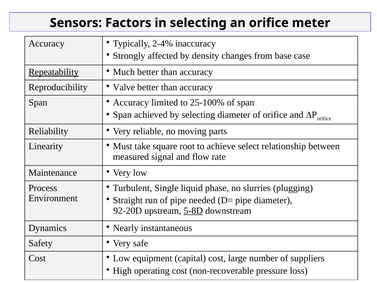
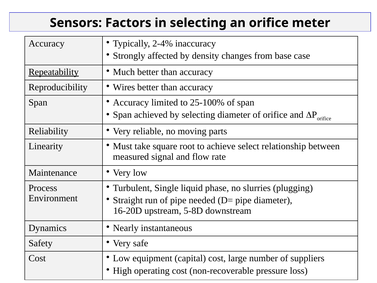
Valve: Valve -> Wires
92-20D: 92-20D -> 16-20D
5-8D underline: present -> none
